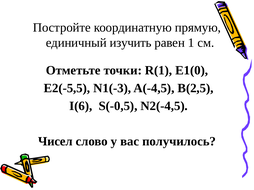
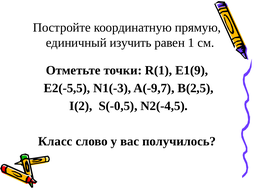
E1(0: E1(0 -> E1(9
A(-4,5: A(-4,5 -> A(-9,7
I(6: I(6 -> I(2
Чисел: Чисел -> Класс
